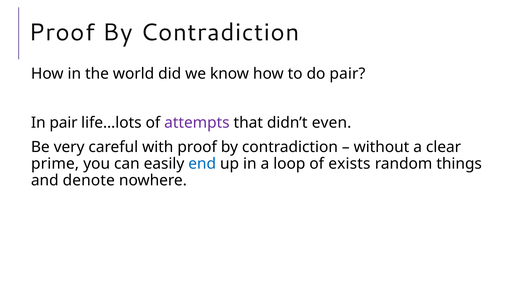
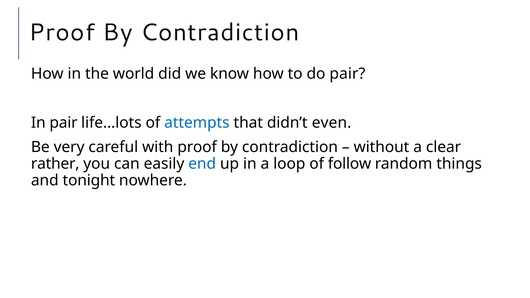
attempts colour: purple -> blue
prime: prime -> rather
exists: exists -> follow
denote: denote -> tonight
